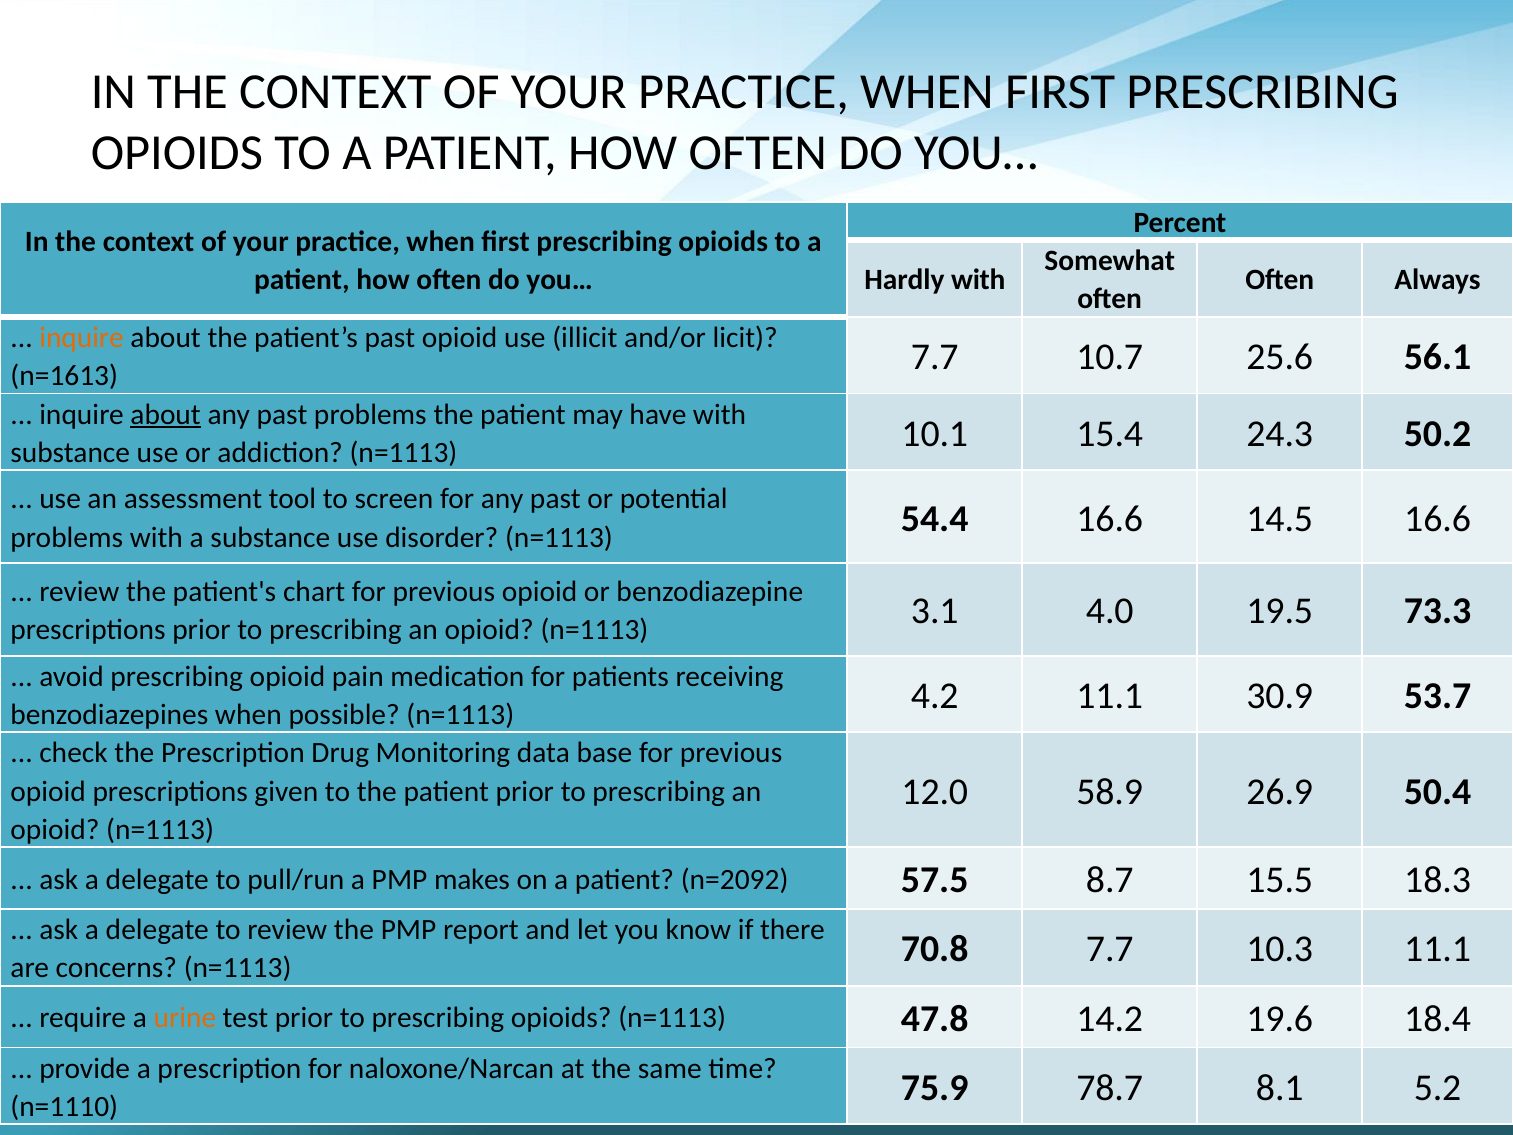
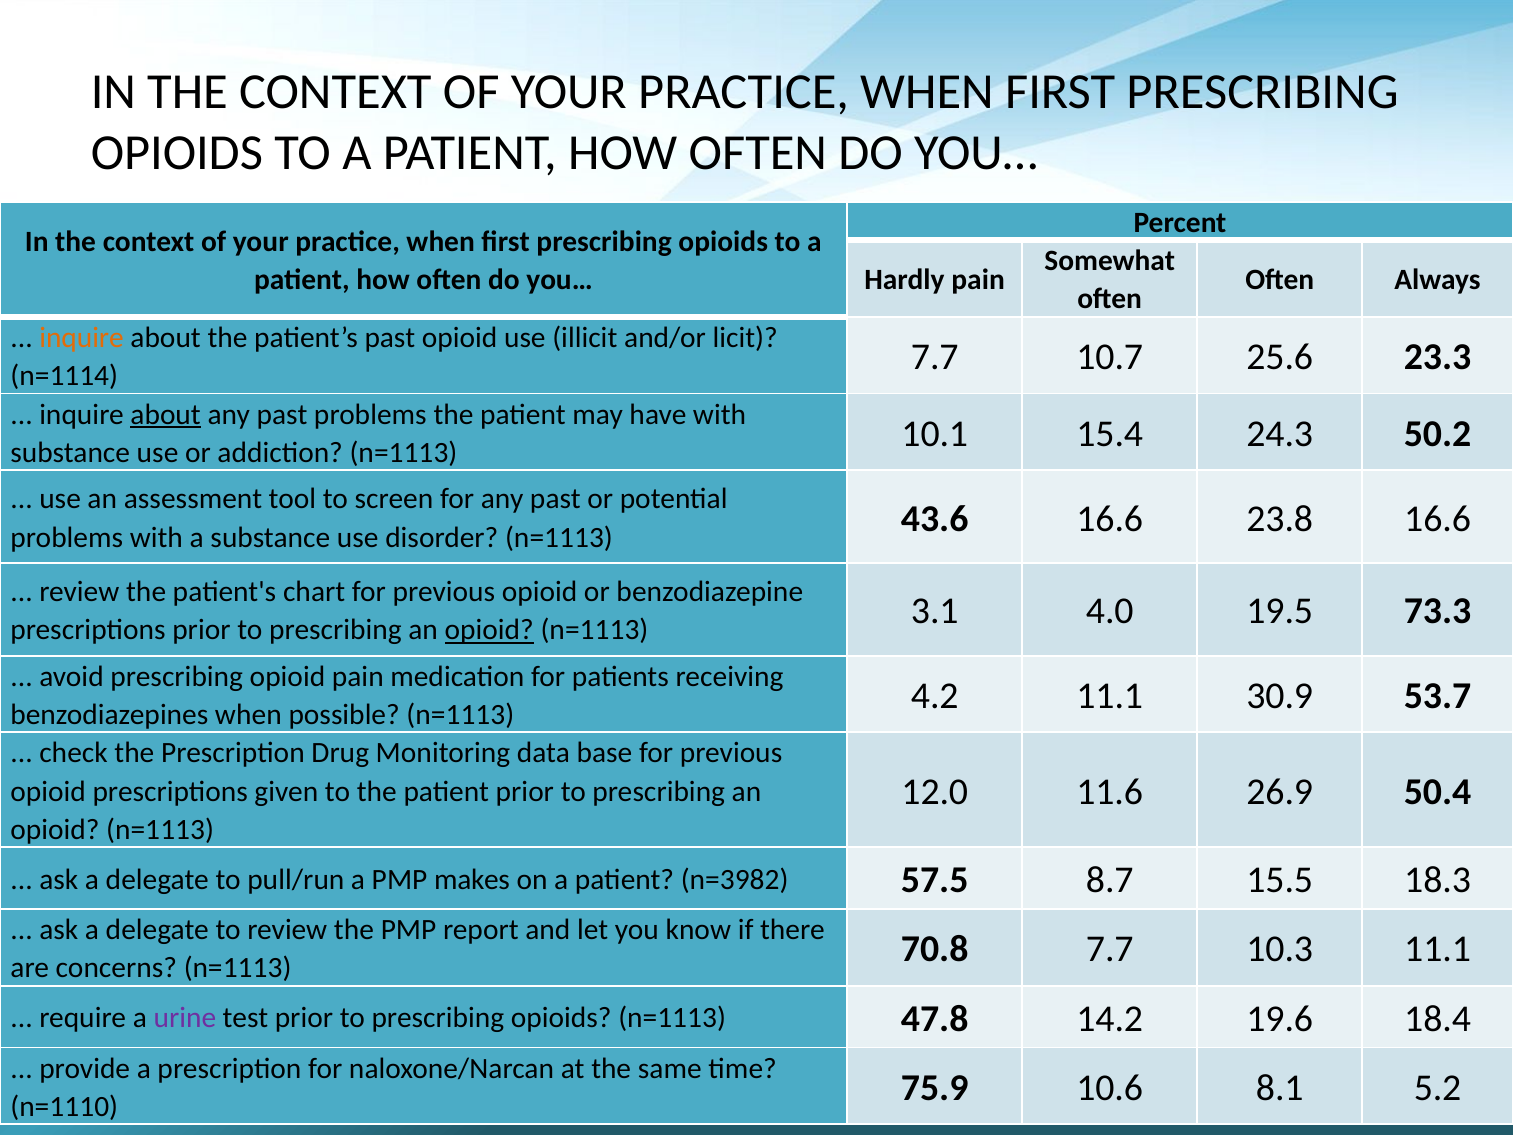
Hardly with: with -> pain
n=1613: n=1613 -> n=1114
56.1: 56.1 -> 23.3
54.4: 54.4 -> 43.6
14.5: 14.5 -> 23.8
opioid at (489, 630) underline: none -> present
58.9: 58.9 -> 11.6
n=2092: n=2092 -> n=3982
urine colour: orange -> purple
78.7: 78.7 -> 10.6
